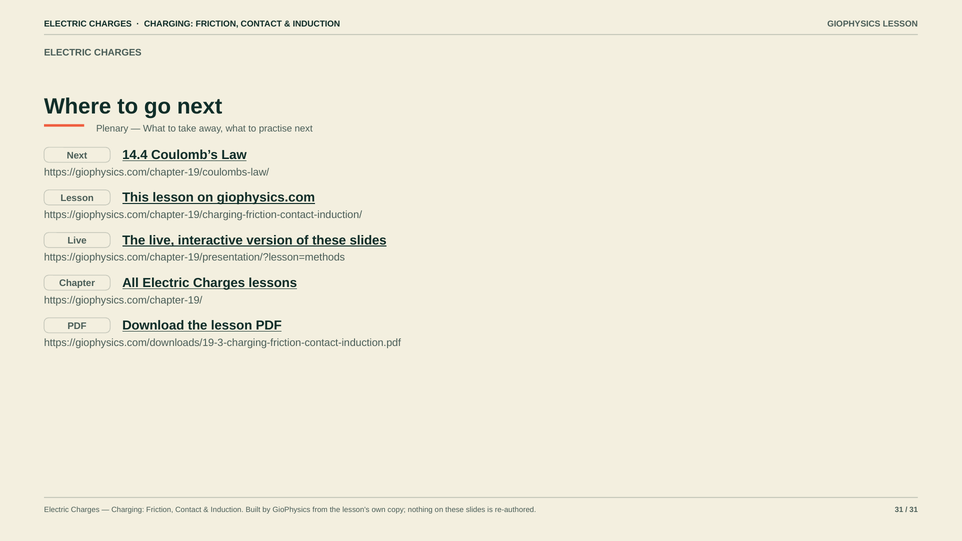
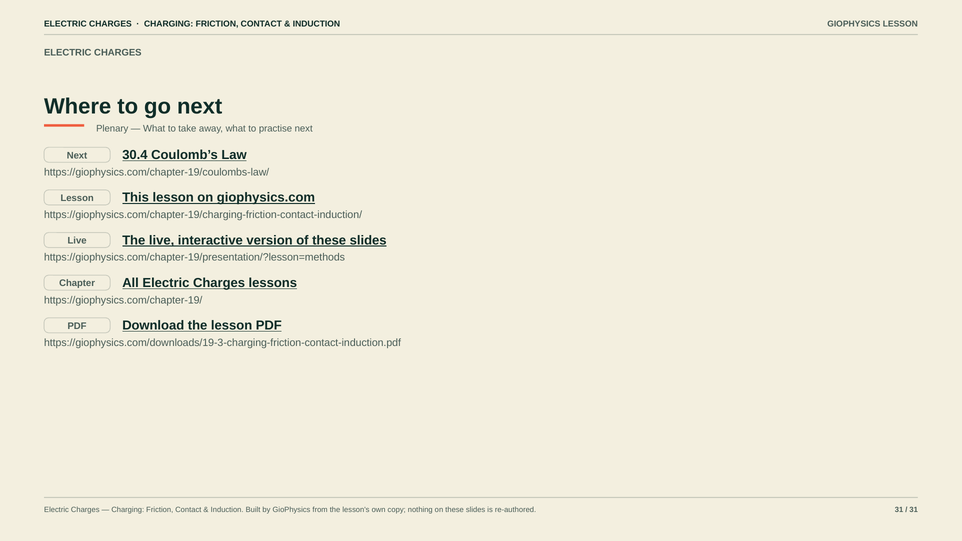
14.4: 14.4 -> 30.4
